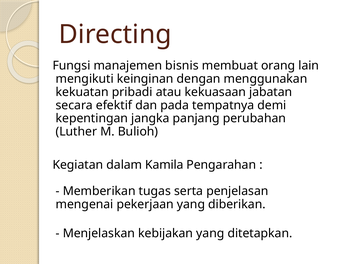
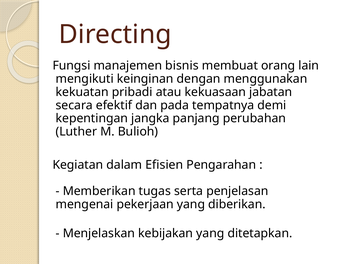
Kamila: Kamila -> Efisien
